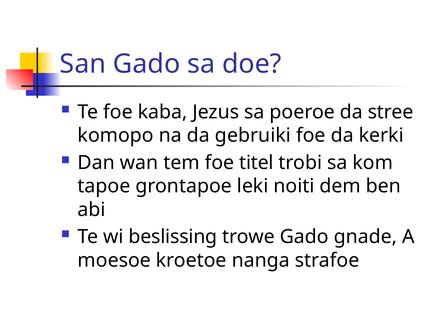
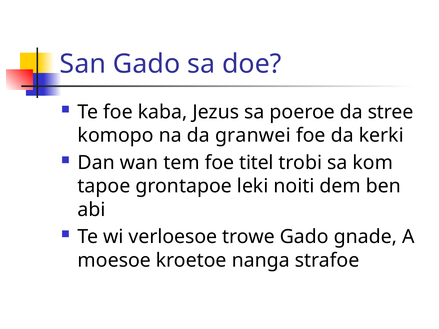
gebruiki: gebruiki -> granwei
beslissing: beslissing -> verloesoe
